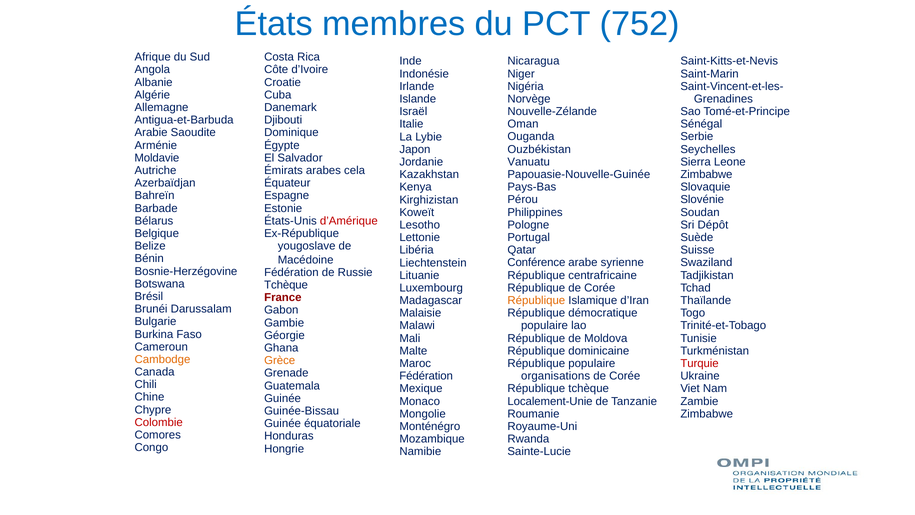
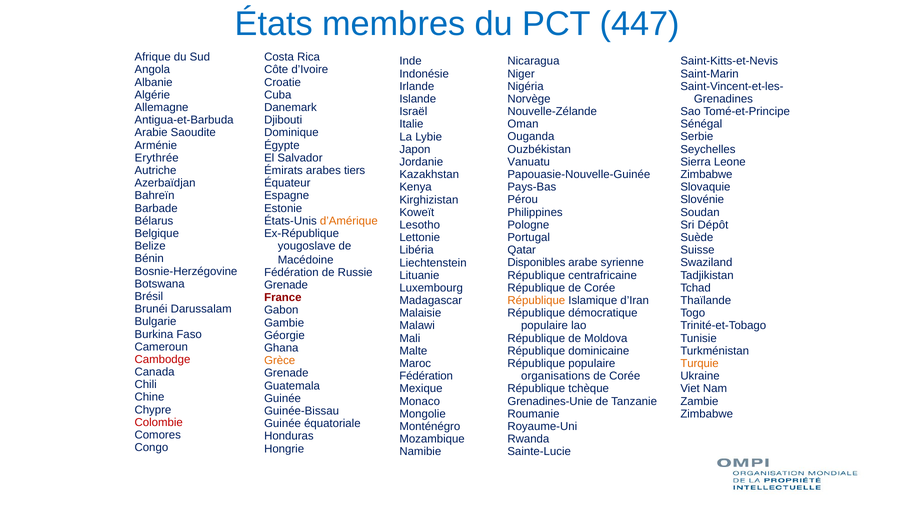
752: 752 -> 447
Moldavie: Moldavie -> Erythrée
cela: cela -> tiers
d’Amérique colour: red -> orange
Conférence: Conférence -> Disponibles
Tchèque at (286, 285): Tchèque -> Grenade
Cambodge colour: orange -> red
Turquie colour: red -> orange
Localement-Unie: Localement-Unie -> Grenadines-Unie
